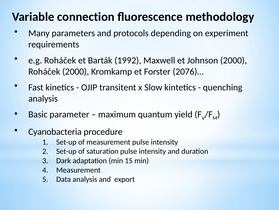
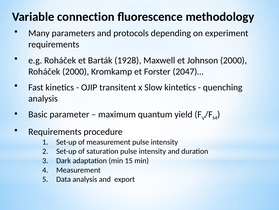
1992: 1992 -> 1928
2076)…: 2076)… -> 2047)…
Cyanobacteria at (55, 131): Cyanobacteria -> Requirements
